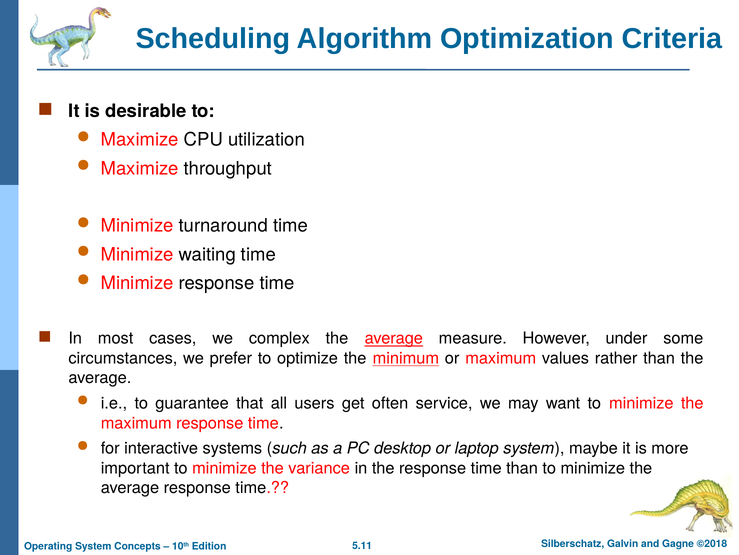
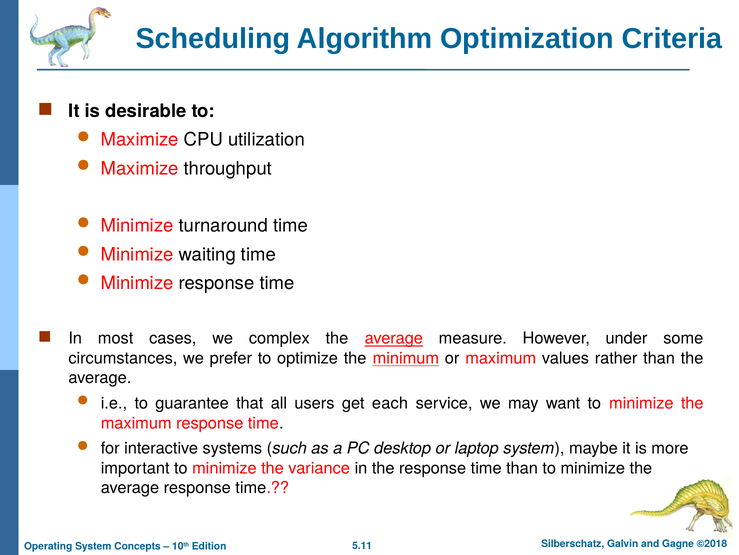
often: often -> each
